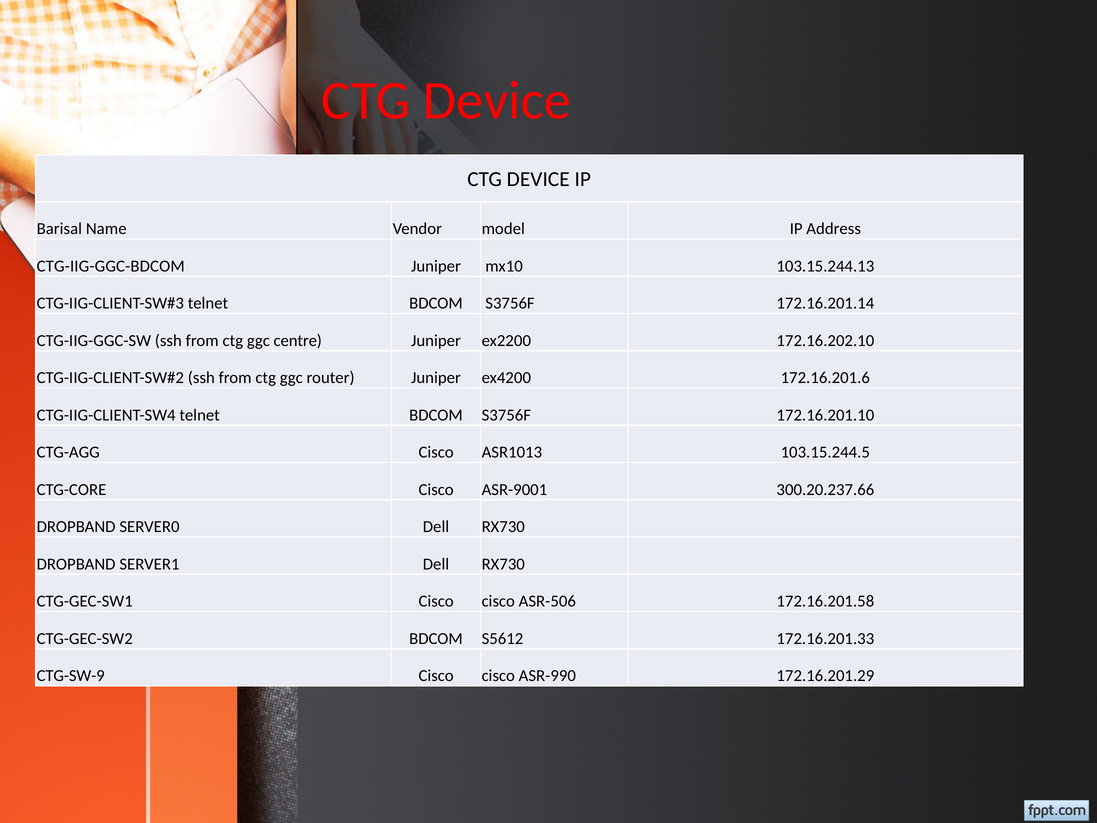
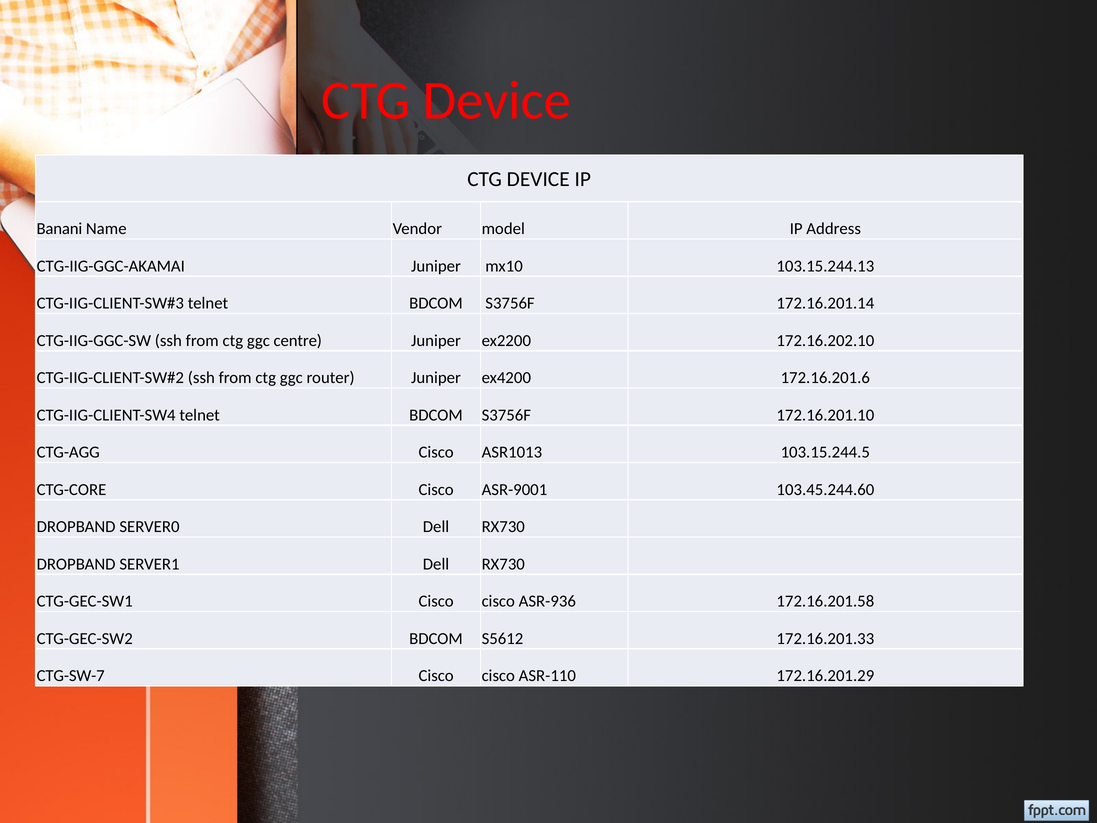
Barisal: Barisal -> Banani
CTG-IIG-GGC-BDCOM: CTG-IIG-GGC-BDCOM -> CTG-IIG-GGC-AKAMAI
300.20.237.66: 300.20.237.66 -> 103.45.244.60
ASR-506: ASR-506 -> ASR-936
CTG-SW-9: CTG-SW-9 -> CTG-SW-7
ASR-990: ASR-990 -> ASR-110
